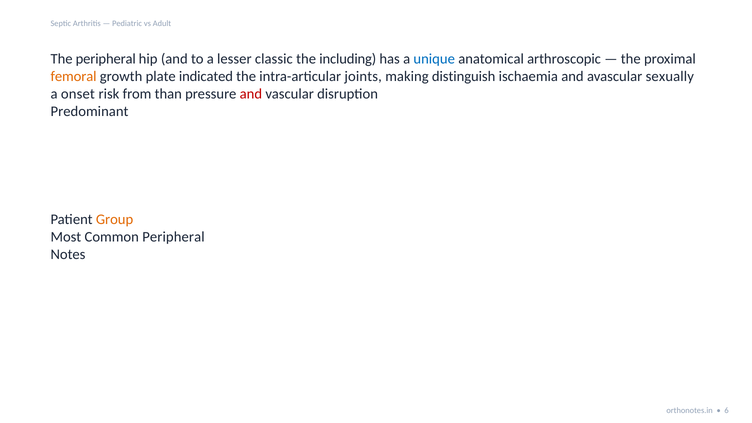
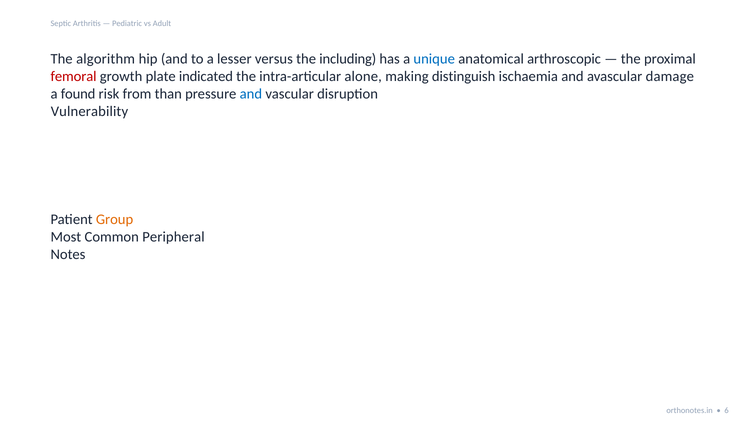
The peripheral: peripheral -> algorithm
classic: classic -> versus
femoral colour: orange -> red
joints: joints -> alone
sexually: sexually -> damage
onset: onset -> found
and at (251, 94) colour: red -> blue
Predominant: Predominant -> Vulnerability
